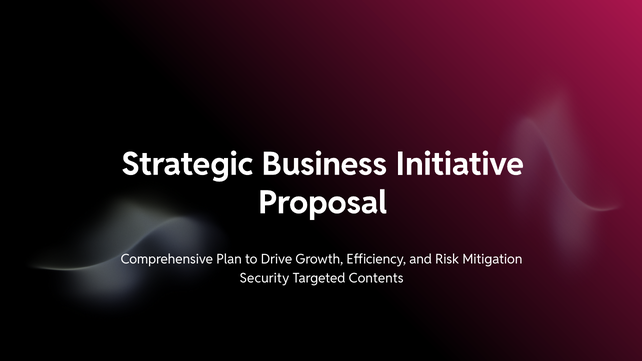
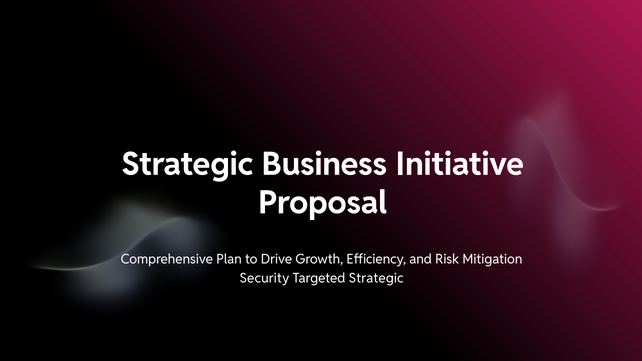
Targeted Contents: Contents -> Strategic
